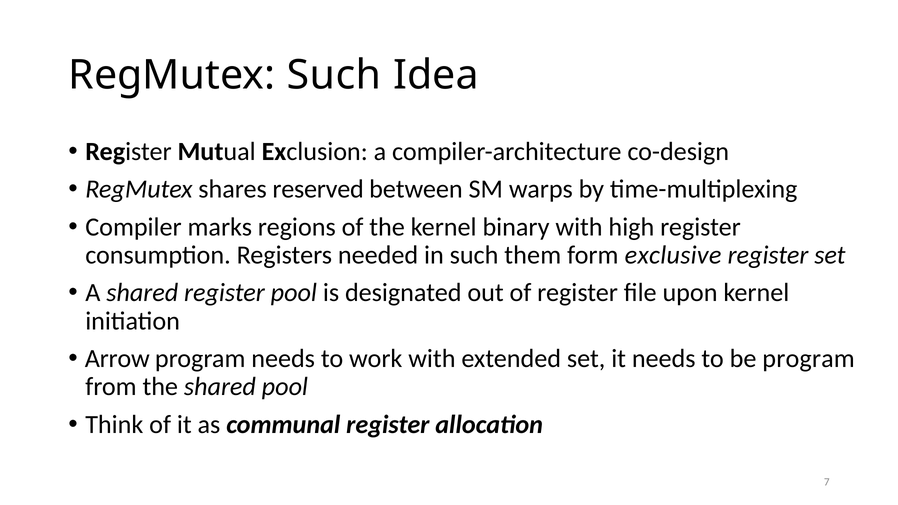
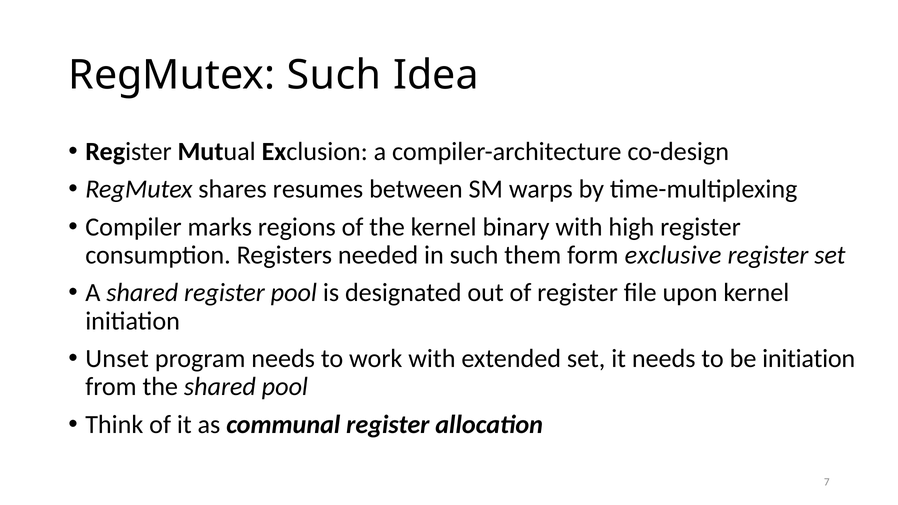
reserved: reserved -> resumes
Arrow: Arrow -> Unset
be program: program -> initiation
